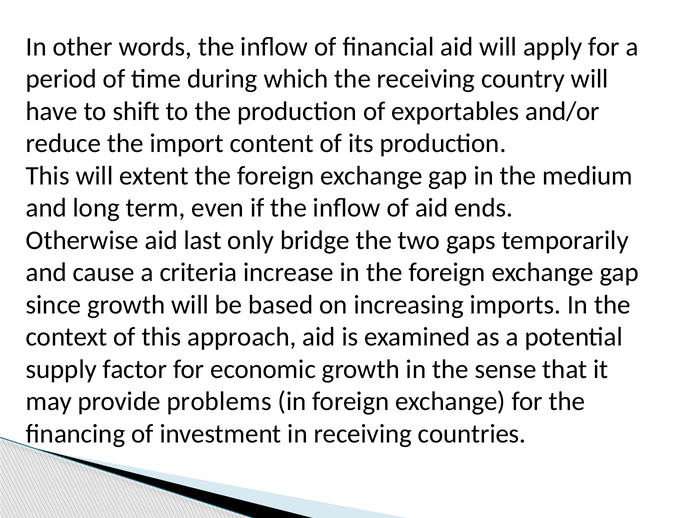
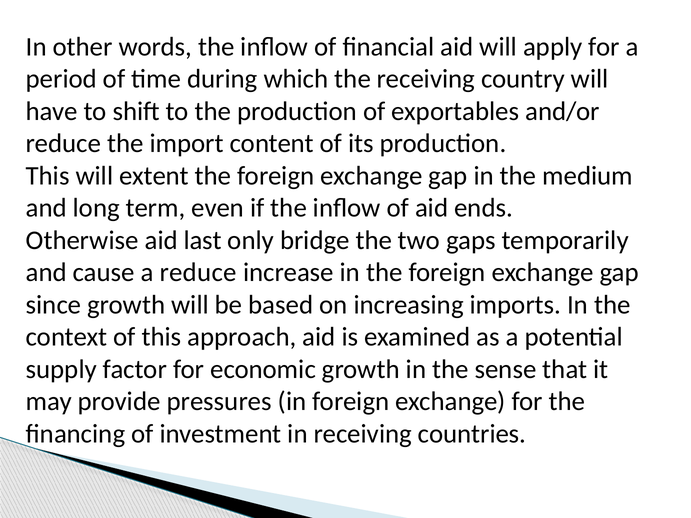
a criteria: criteria -> reduce
problems: problems -> pressures
